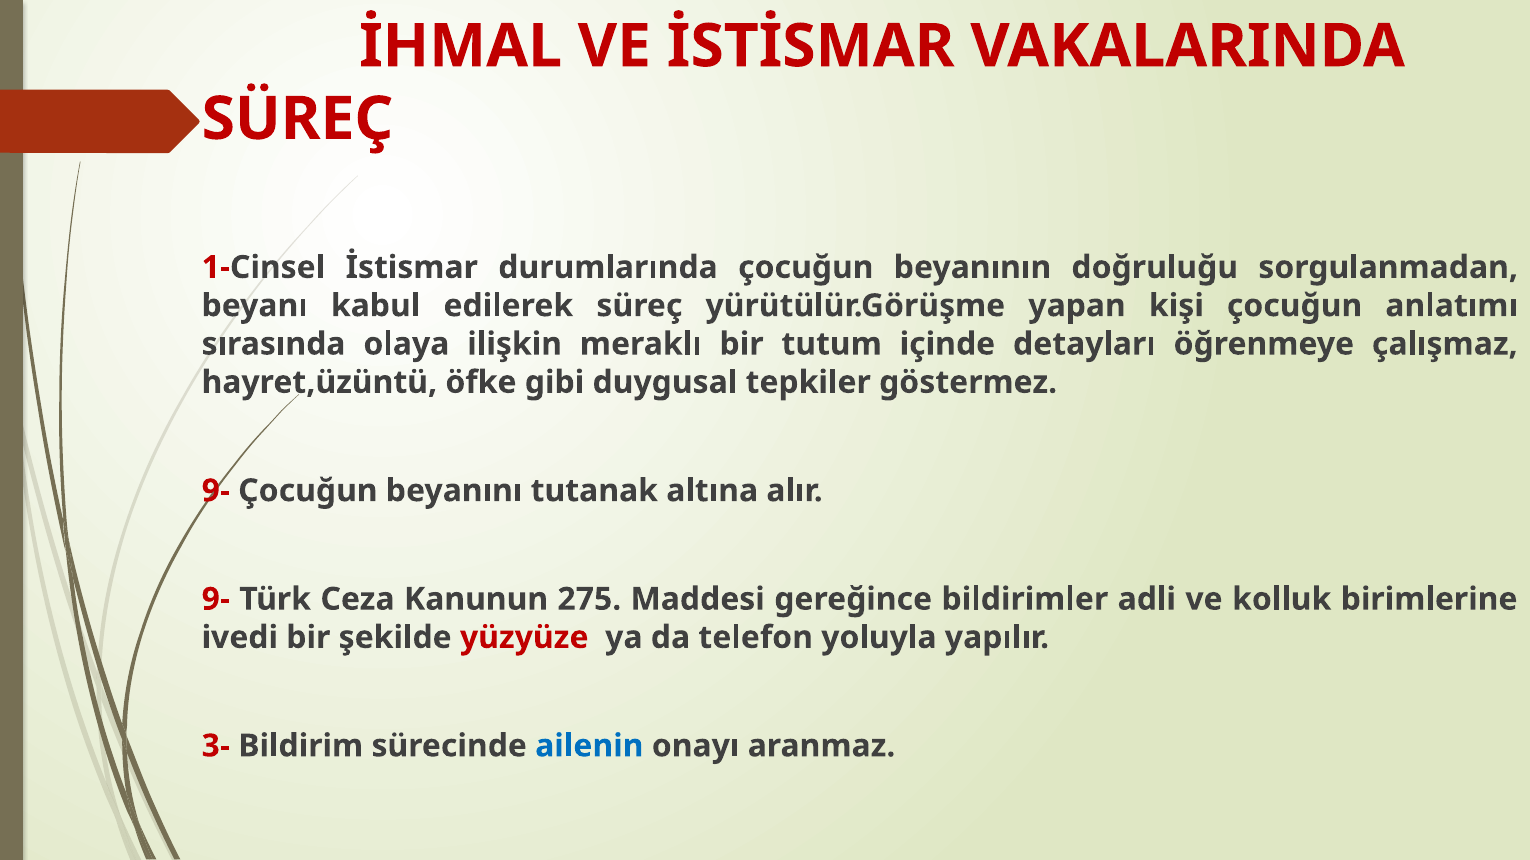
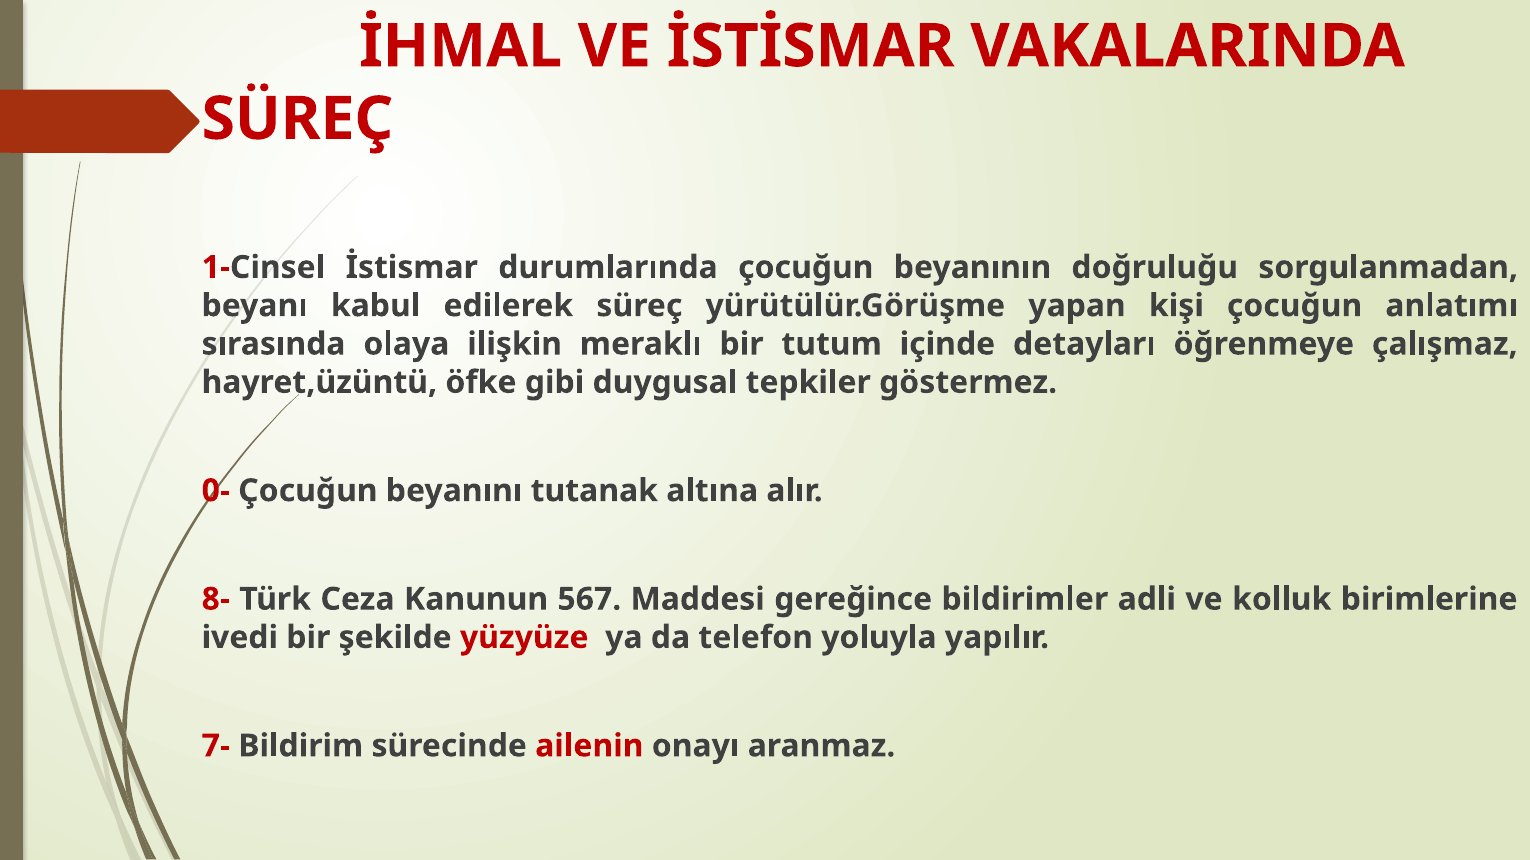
9- at (216, 491): 9- -> 0-
9- at (216, 600): 9- -> 8-
275: 275 -> 567
3-: 3- -> 7-
ailenin colour: blue -> red
